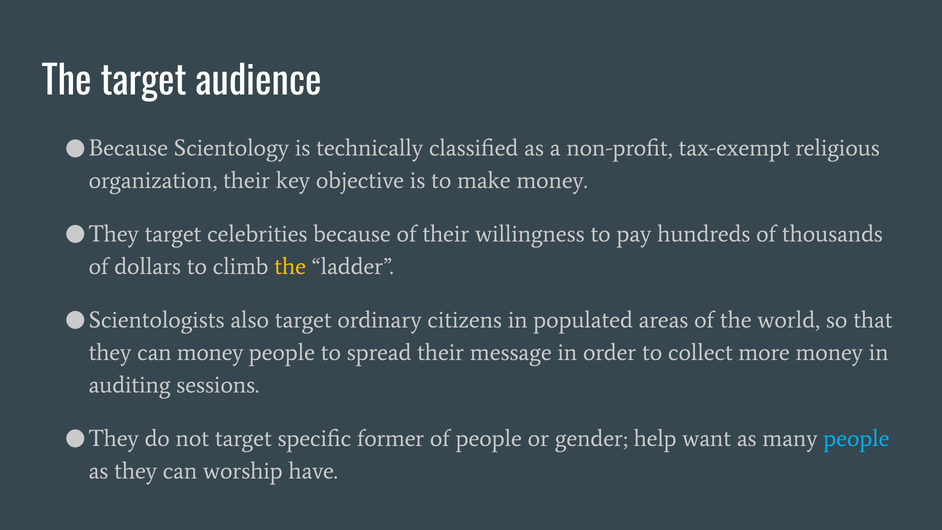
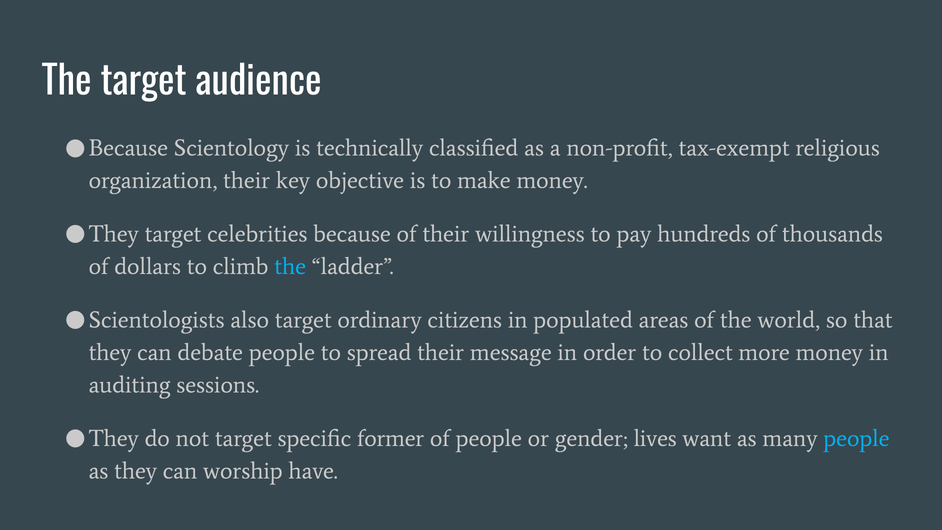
the at (290, 267) colour: yellow -> light blue
can money: money -> debate
help: help -> lives
